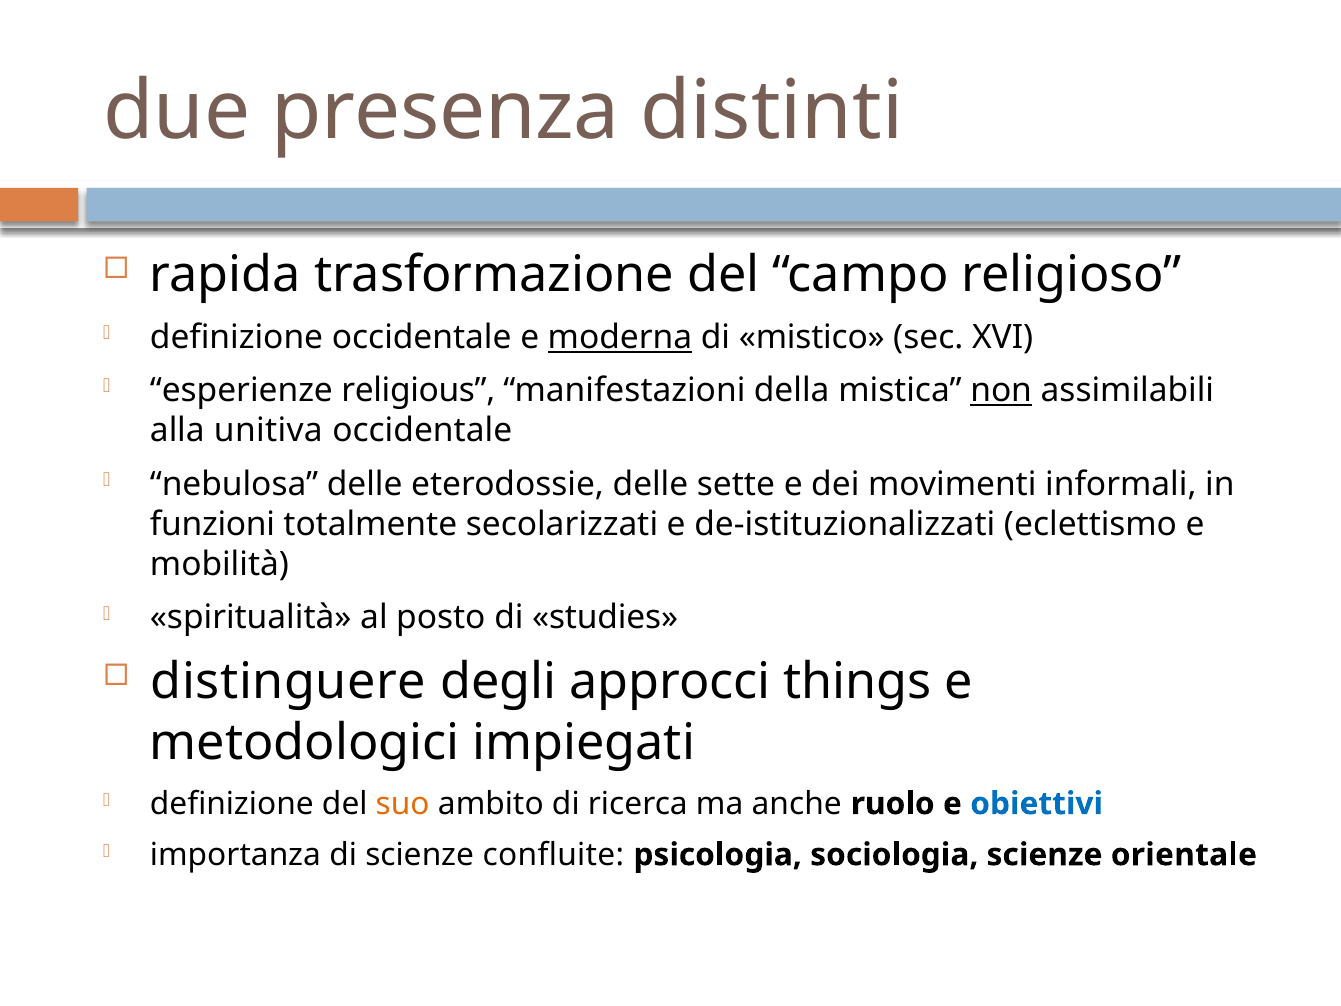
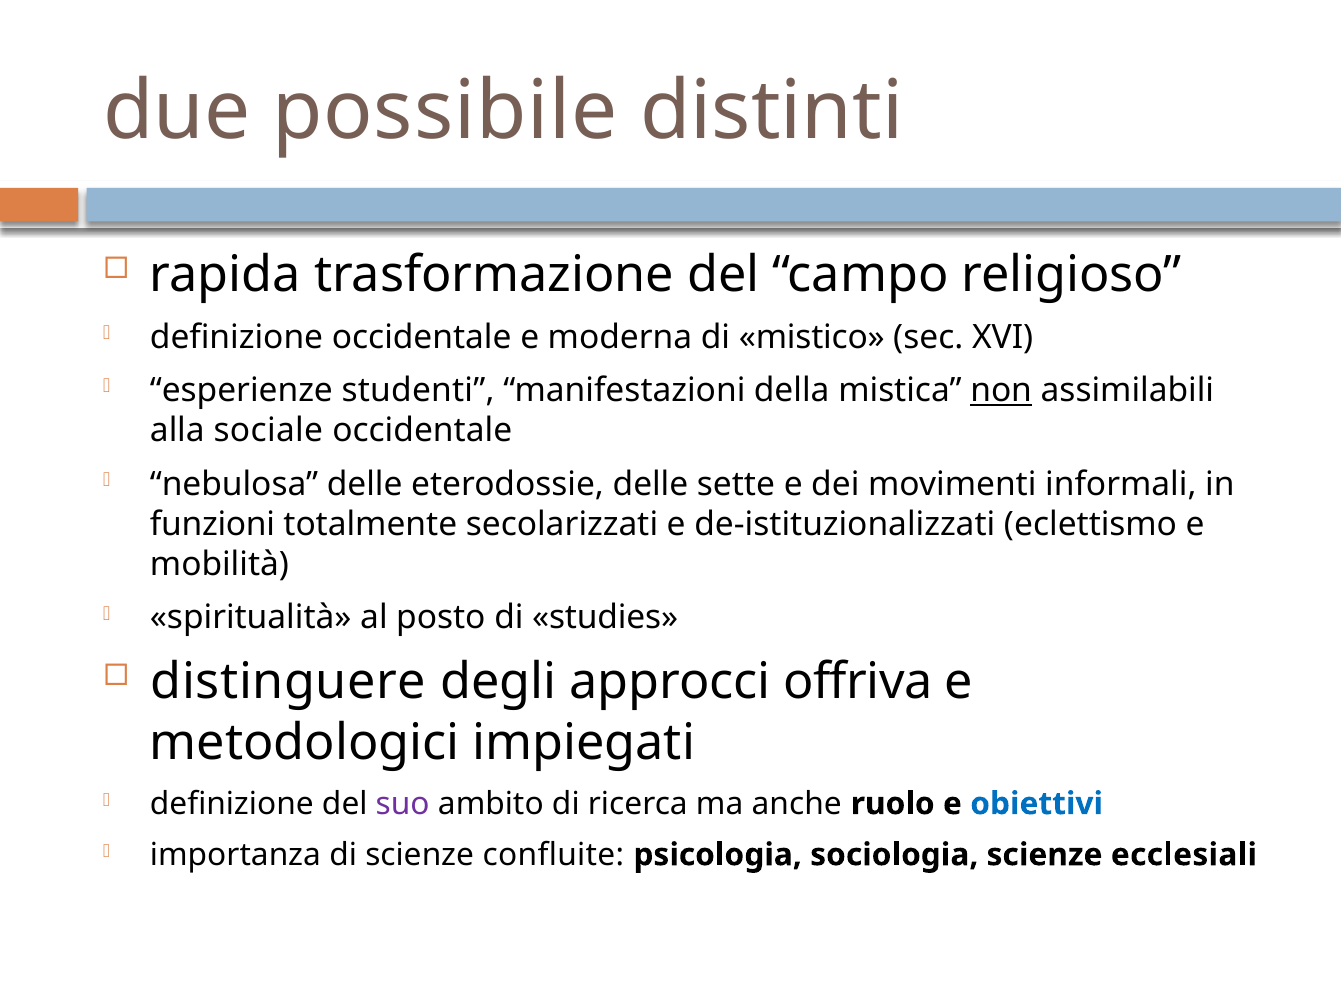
presenza: presenza -> possibile
moderna underline: present -> none
religious: religious -> studenti
unitiva: unitiva -> sociale
things: things -> offriva
suo colour: orange -> purple
orientale: orientale -> ecclesiali
